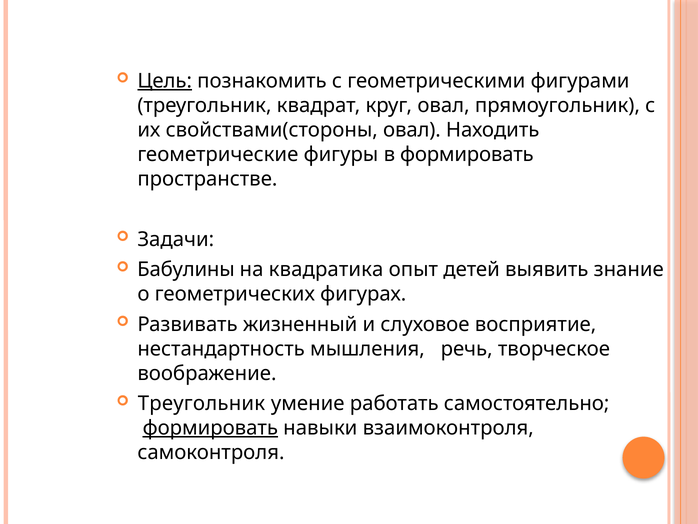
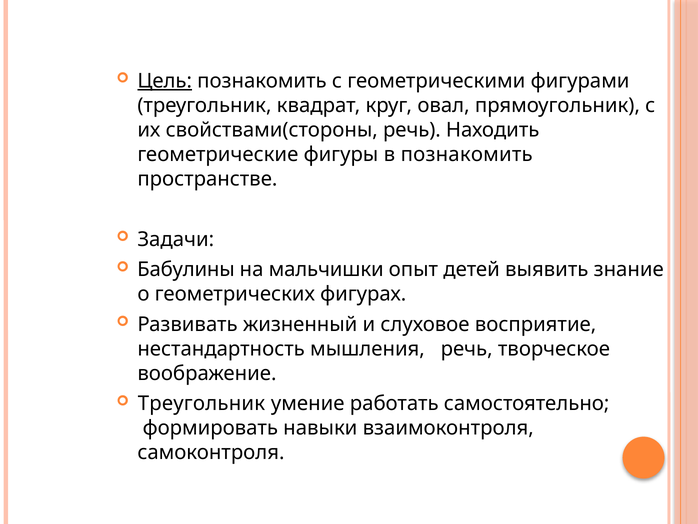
свойствами(стороны овал: овал -> речь
в формировать: формировать -> познакомить
квадратика: квадратика -> мальчишки
формировать at (210, 428) underline: present -> none
